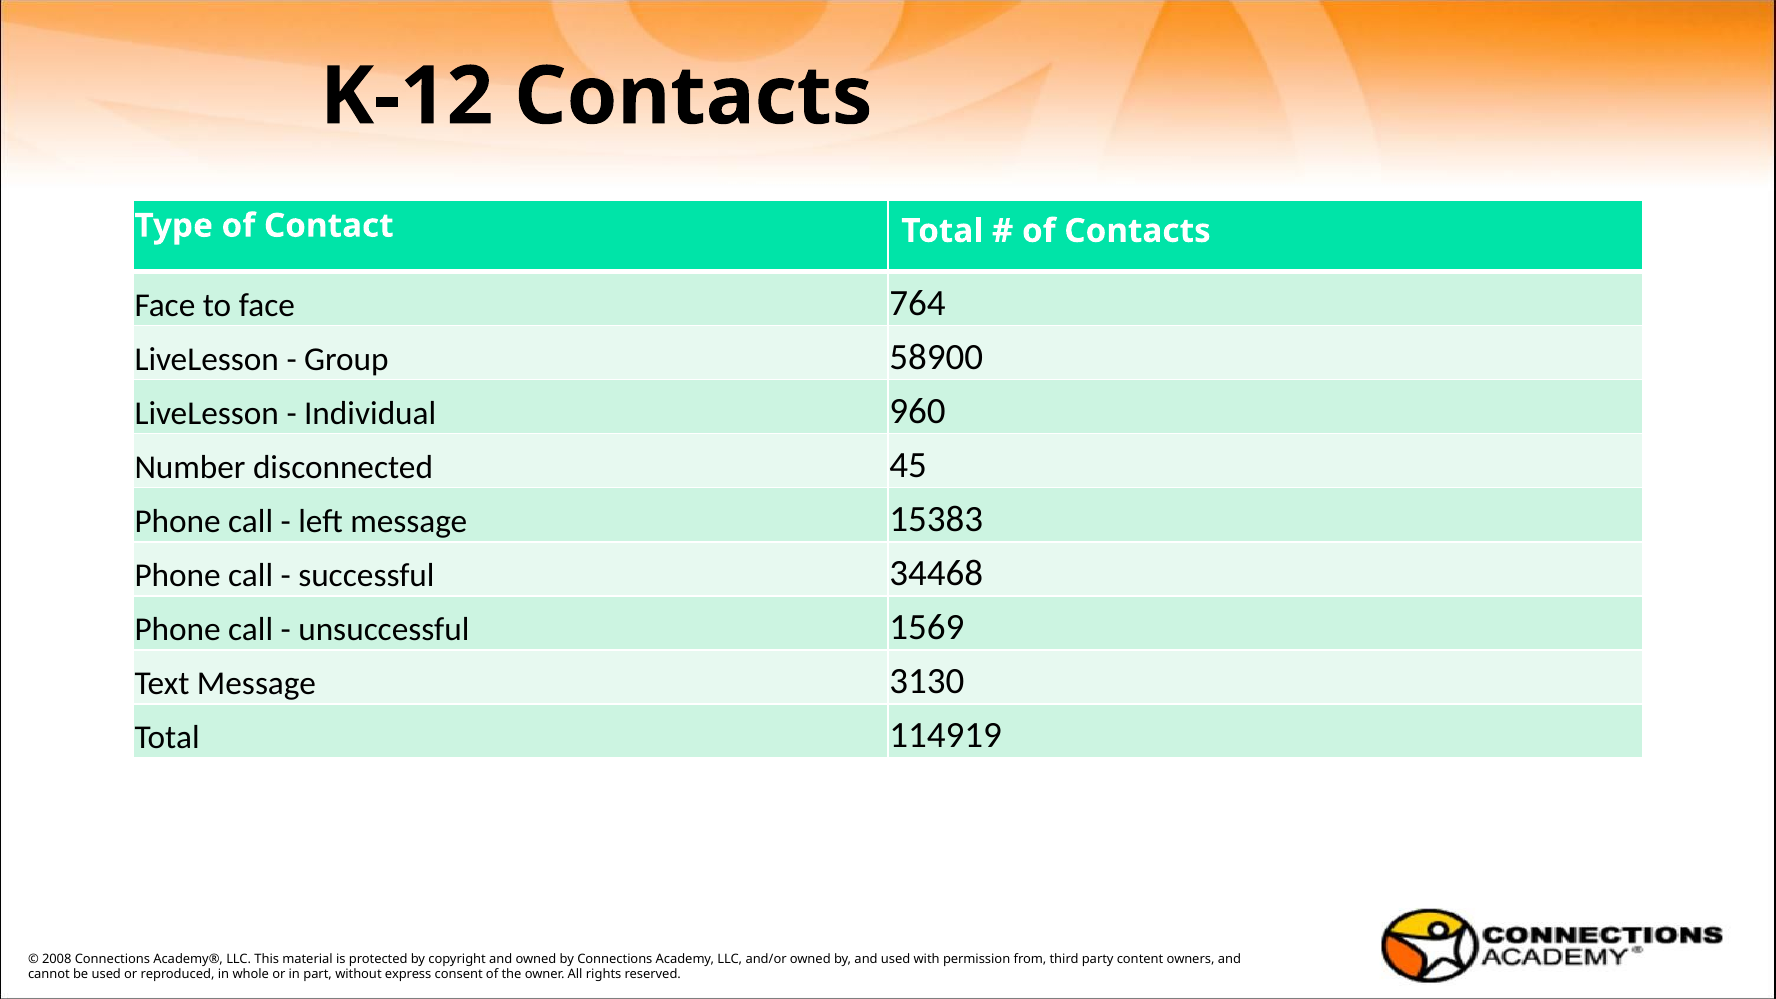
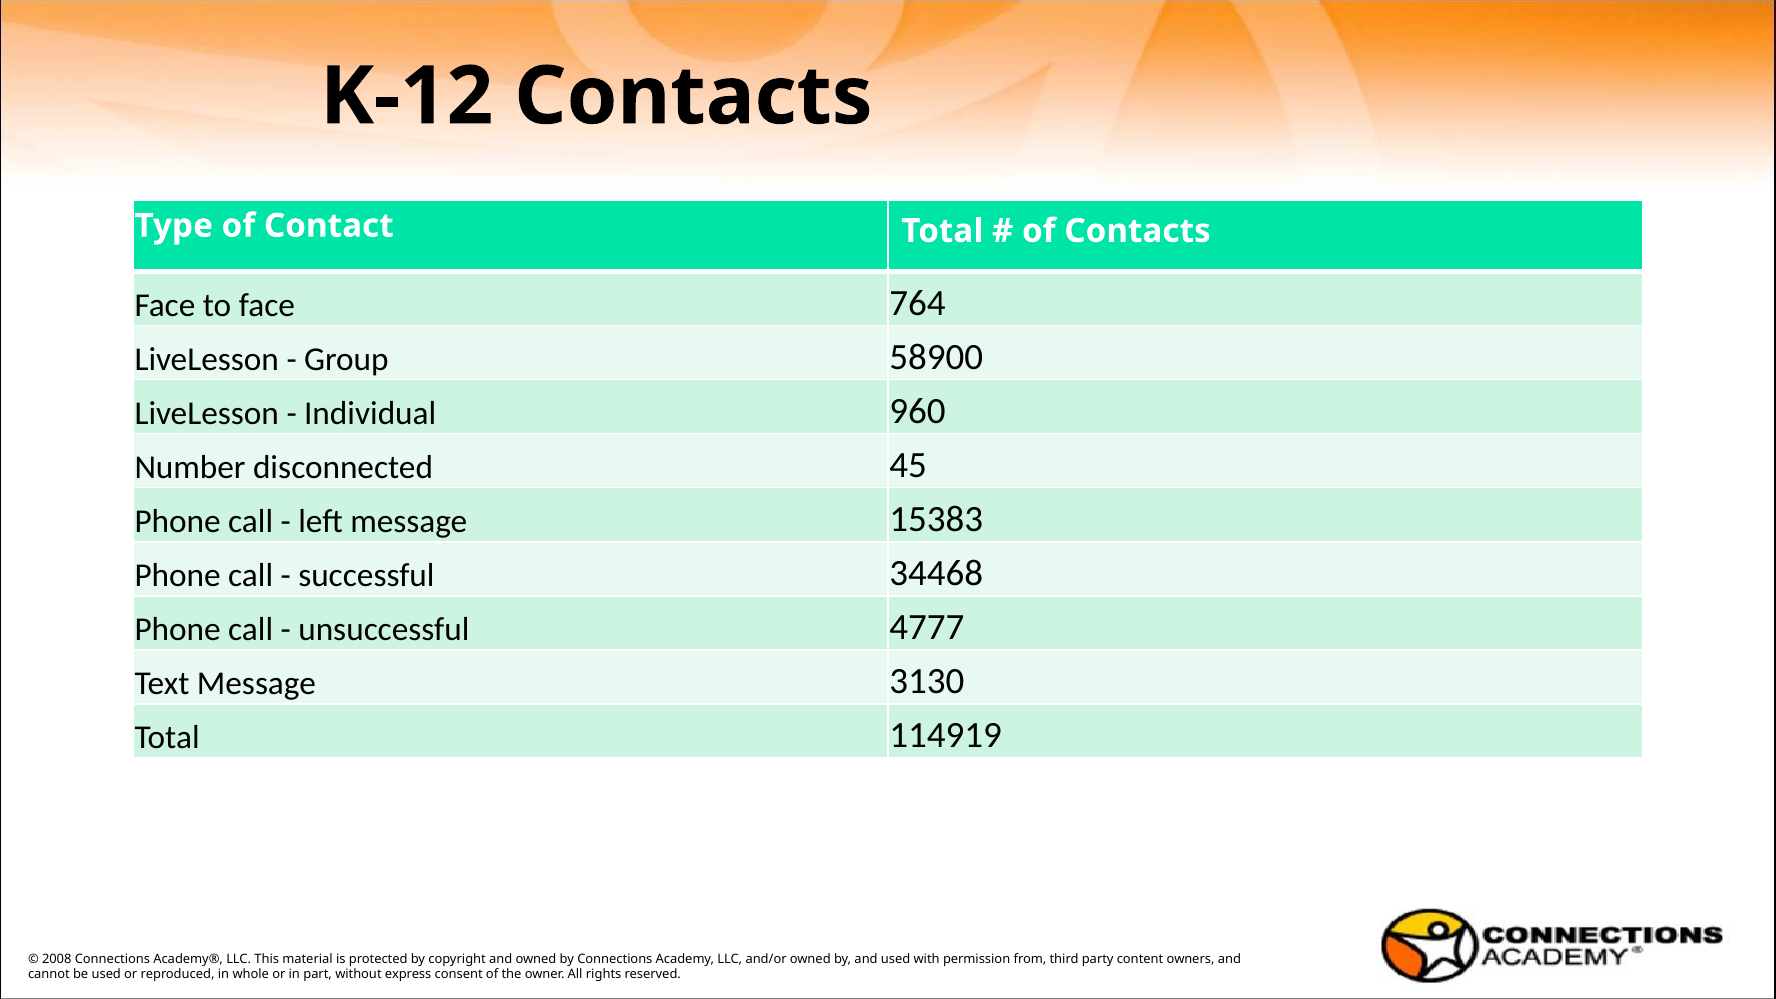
1569: 1569 -> 4777
